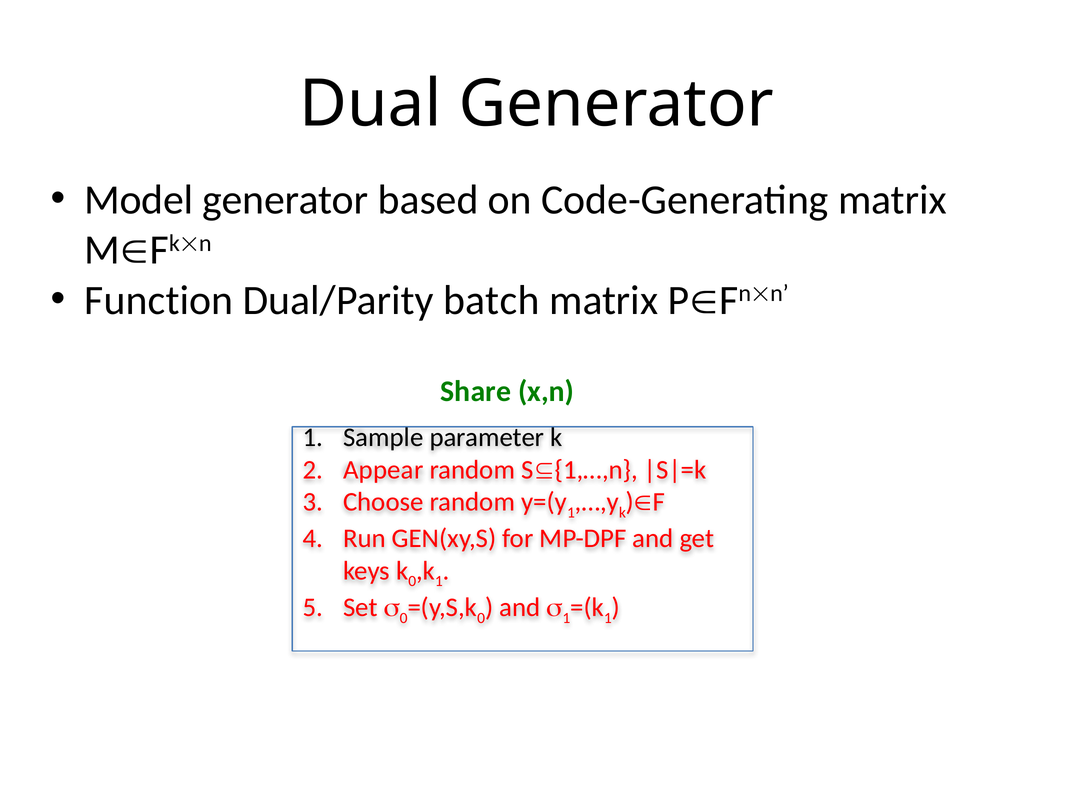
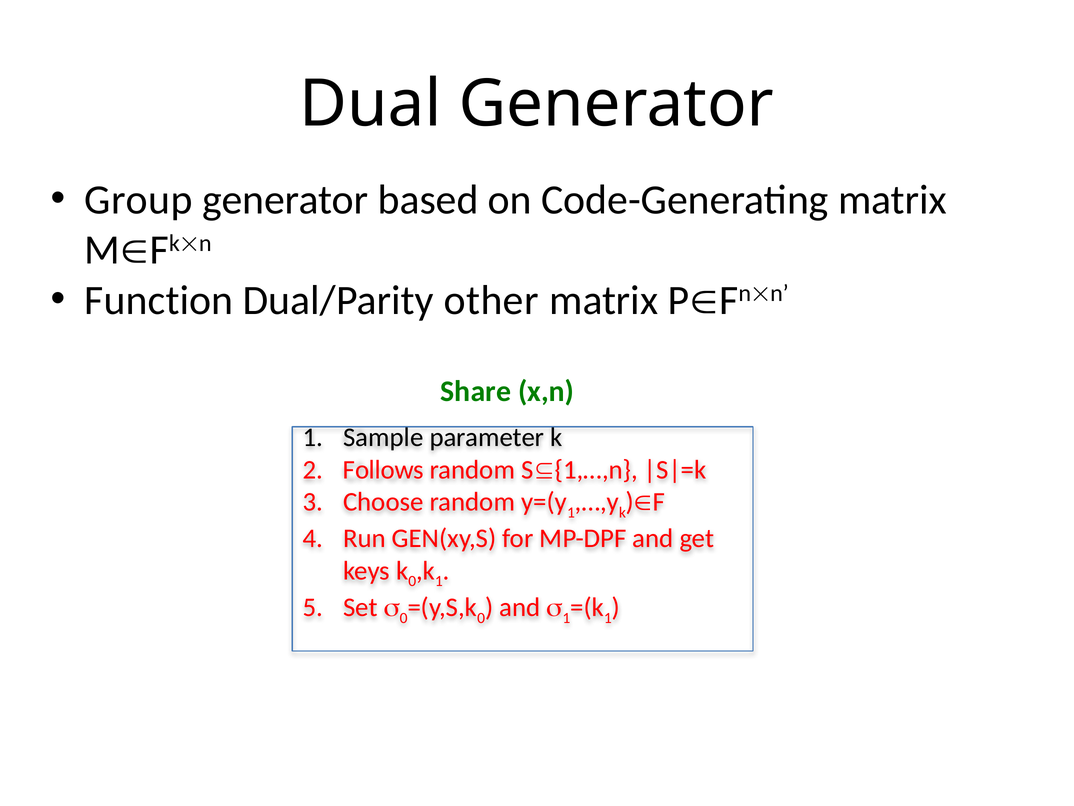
Model: Model -> Group
batch: batch -> other
Appear: Appear -> Follows
